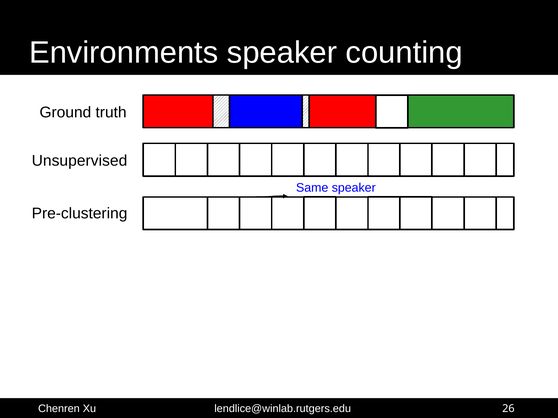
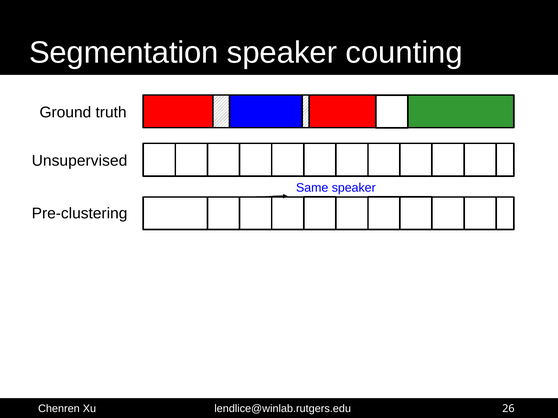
Environments: Environments -> Segmentation
